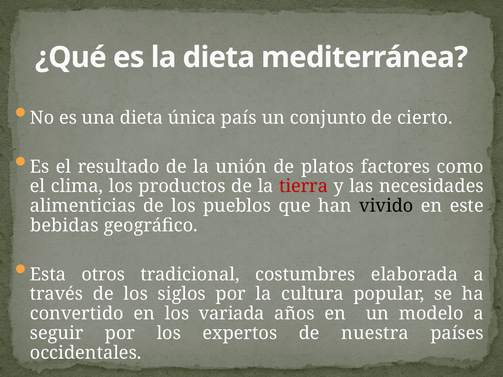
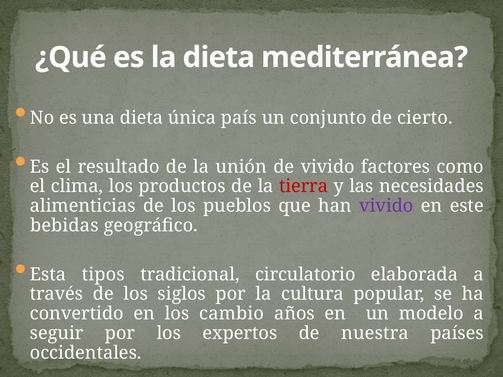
de platos: platos -> vivido
vivido at (386, 206) colour: black -> purple
otros: otros -> tipos
costumbres: costumbres -> circulatorio
variada: variada -> cambio
